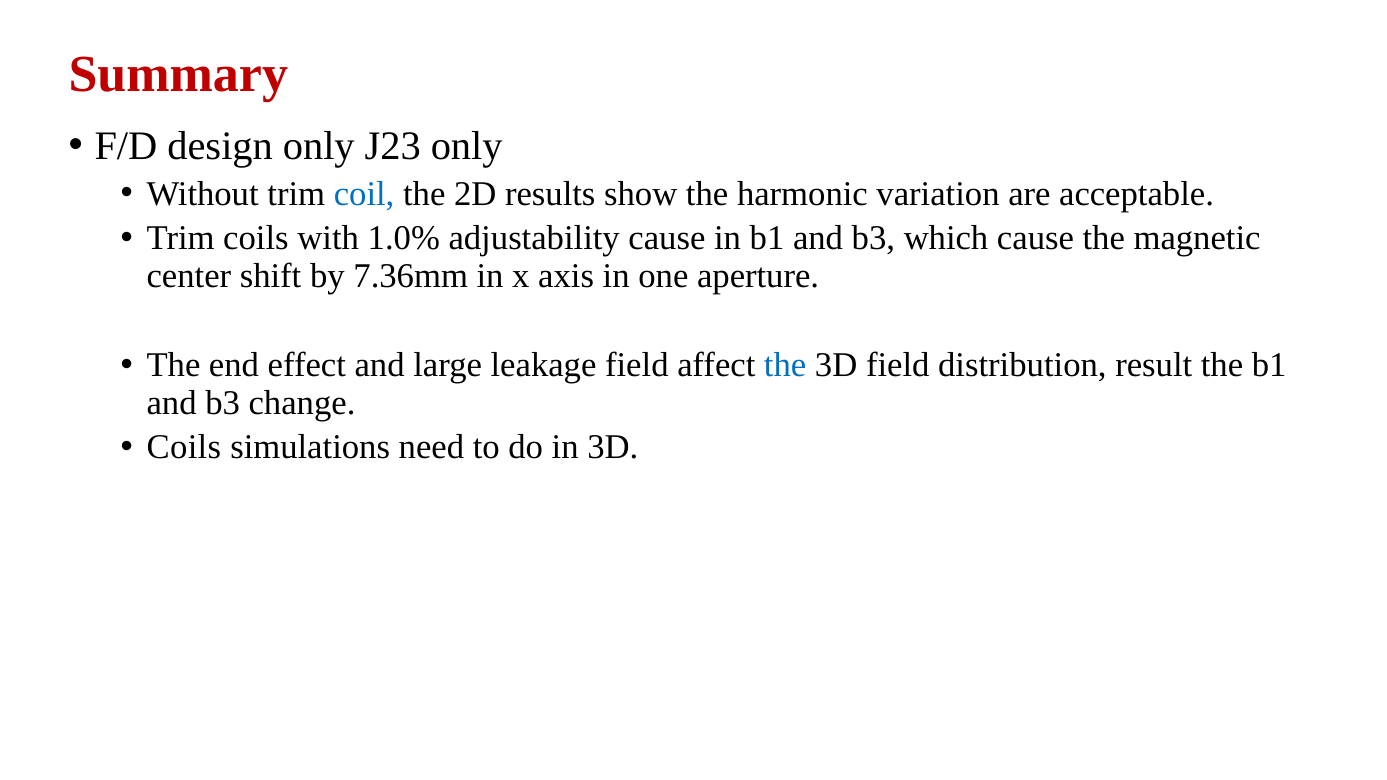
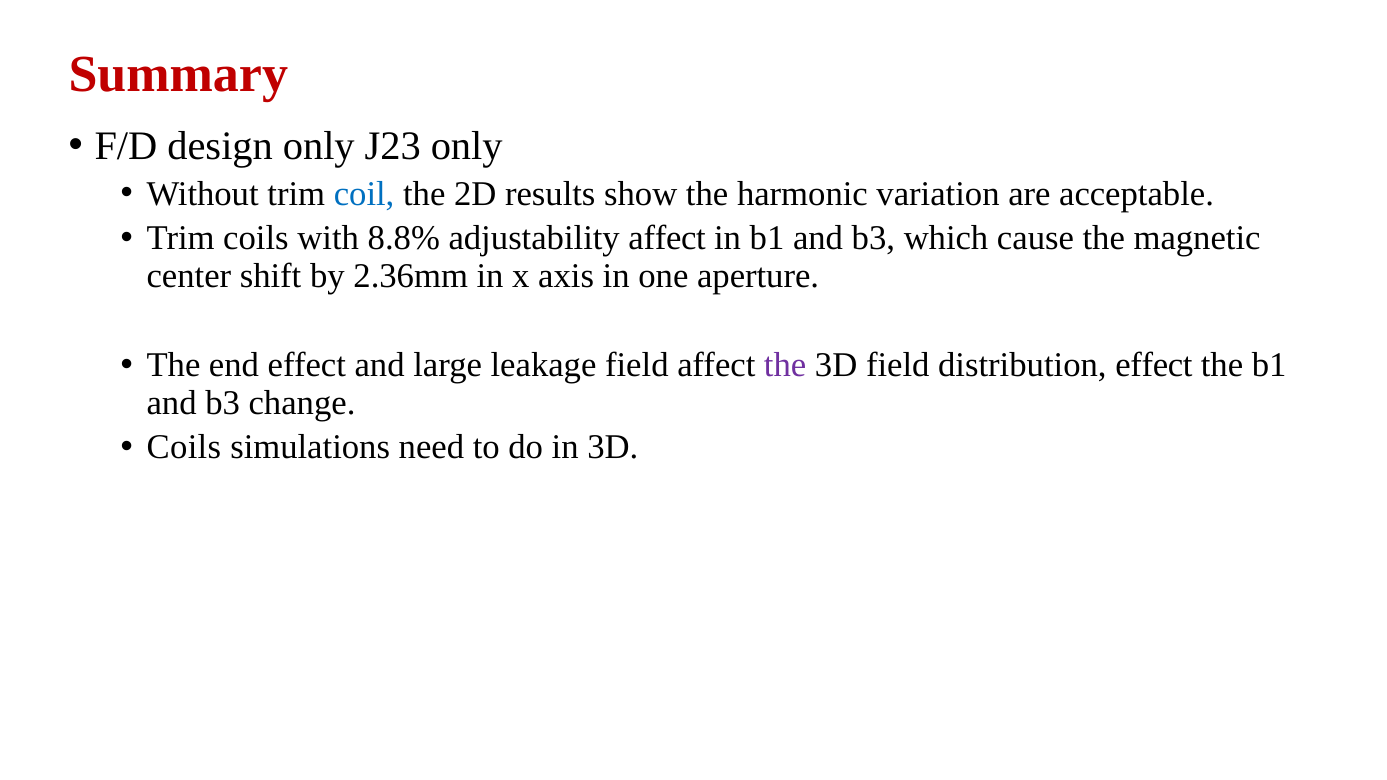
1.0%: 1.0% -> 8.8%
adjustability cause: cause -> affect
7.36mm: 7.36mm -> 2.36mm
the at (785, 365) colour: blue -> purple
distribution result: result -> effect
